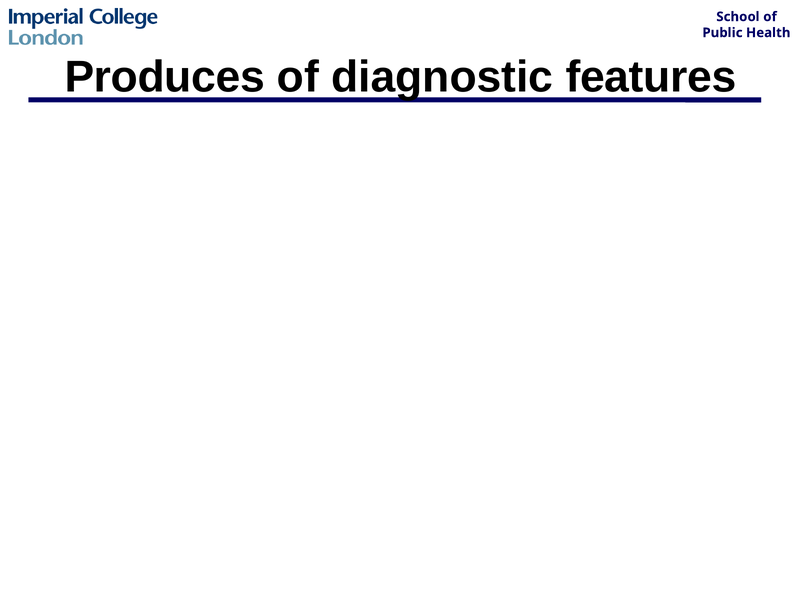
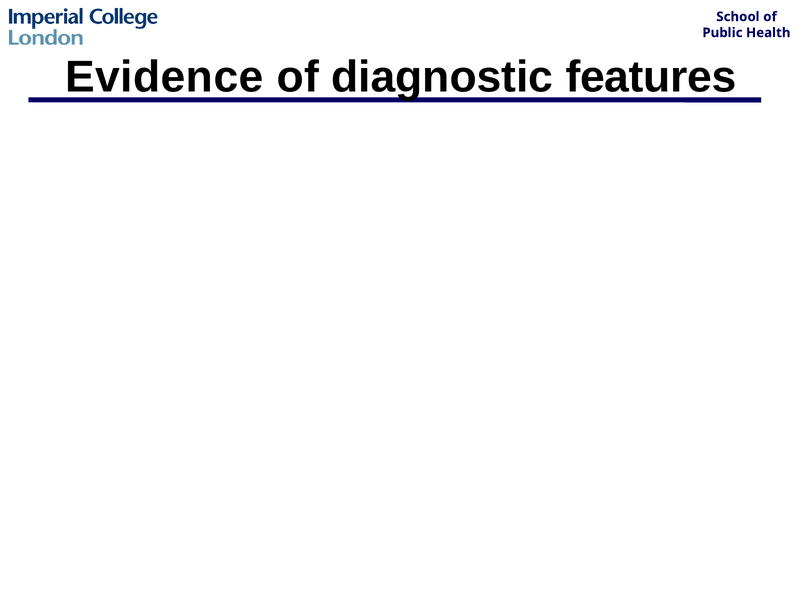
Produces: Produces -> Evidence
